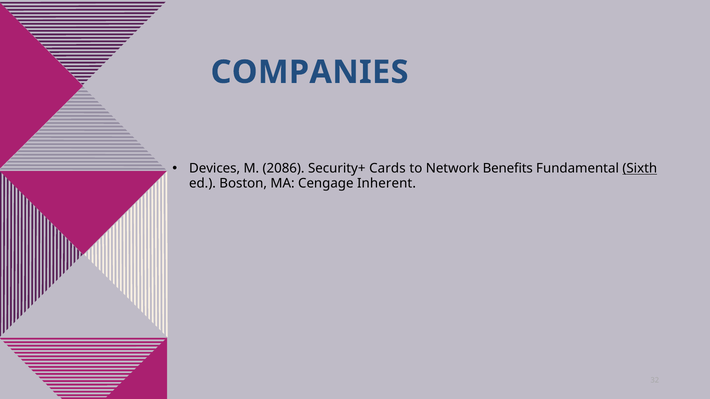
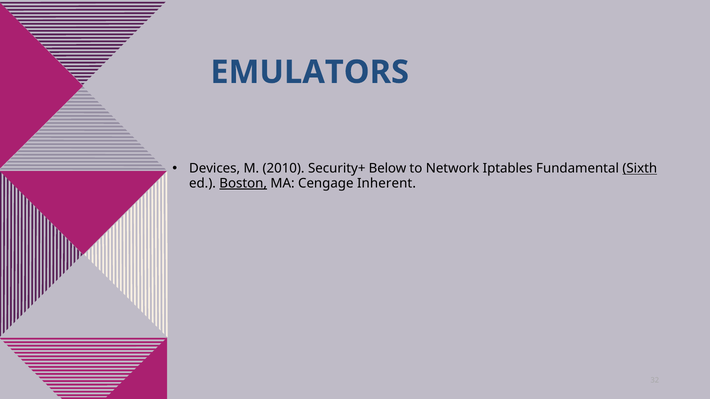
COMPANIES: COMPANIES -> EMULATORS
2086: 2086 -> 2010
Cards: Cards -> Below
Benefits: Benefits -> Iptables
Boston underline: none -> present
